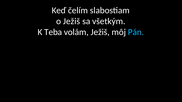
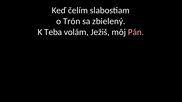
o Ježiš: Ježiš -> Trón
všetkým: všetkým -> zbielený
Pán colour: light blue -> pink
